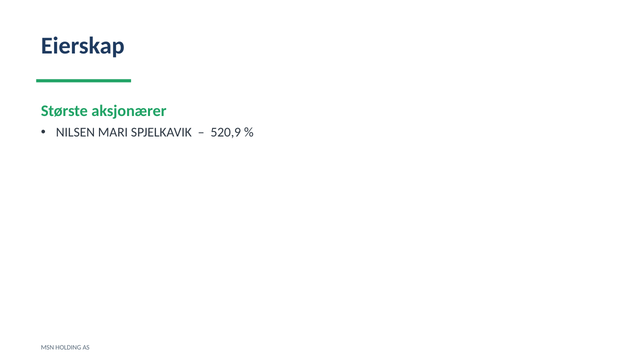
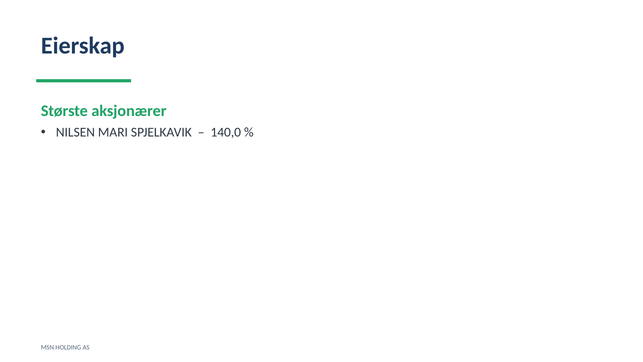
520,9: 520,9 -> 140,0
